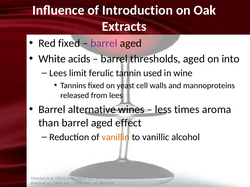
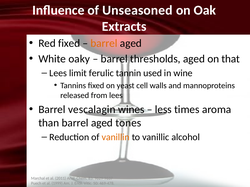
Introduction: Introduction -> Unseasoned
barrel at (104, 43) colour: purple -> orange
acids: acids -> oaky
into: into -> that
alternative: alternative -> vescalagin
effect: effect -> tones
